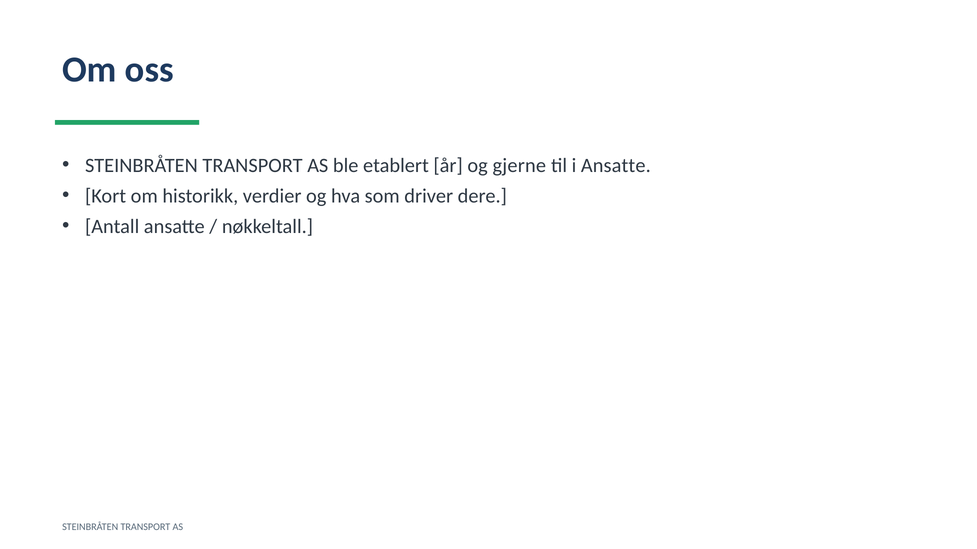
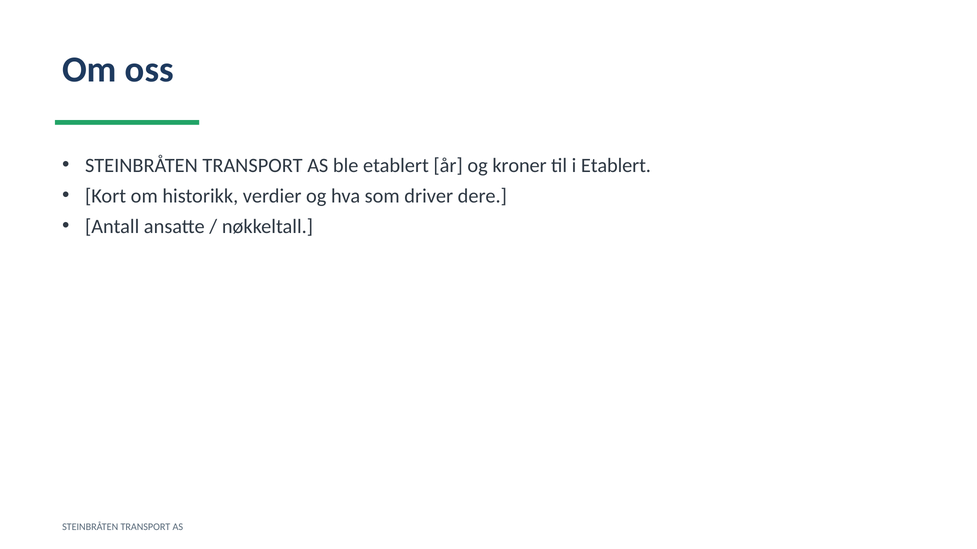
gjerne: gjerne -> kroner
i Ansatte: Ansatte -> Etablert
